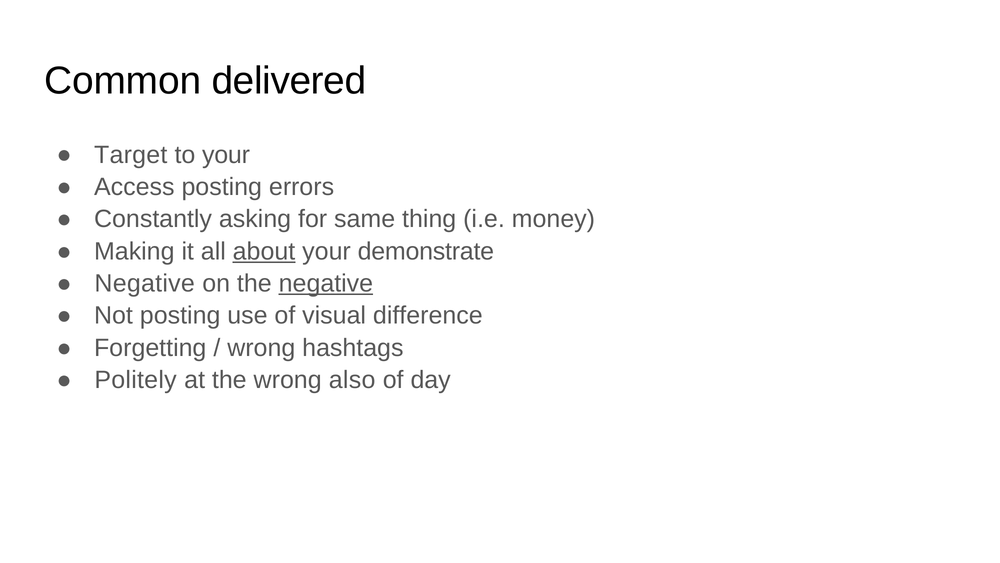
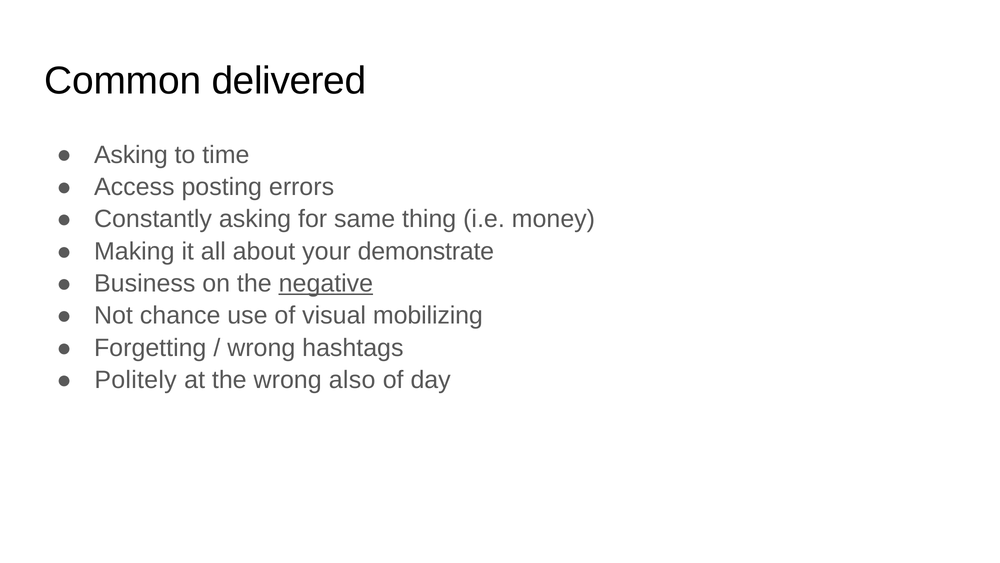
Target at (131, 155): Target -> Asking
to your: your -> time
about underline: present -> none
Negative at (145, 283): Negative -> Business
Not posting: posting -> chance
difference: difference -> mobilizing
